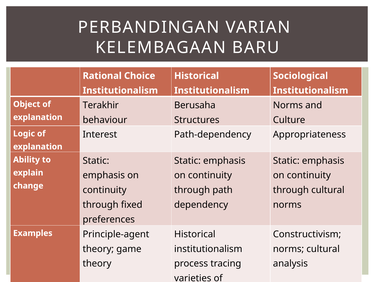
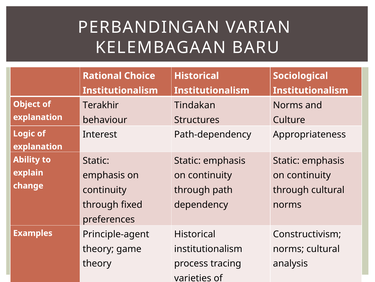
Berusaha: Berusaha -> Tindakan
